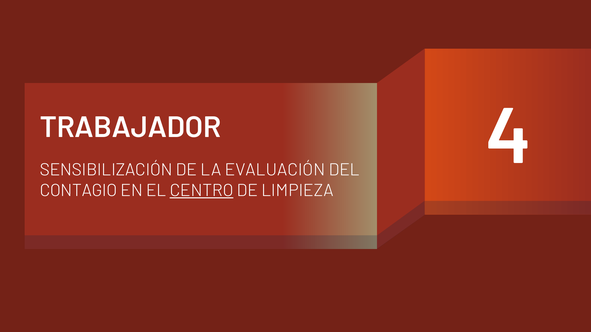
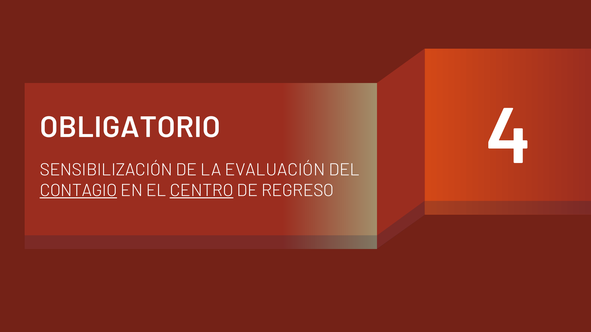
TRABAJADOR: TRABAJADOR -> OBLIGATORIO
CONTAGIO underline: none -> present
LIMPIEZA: LIMPIEZA -> REGRESO
